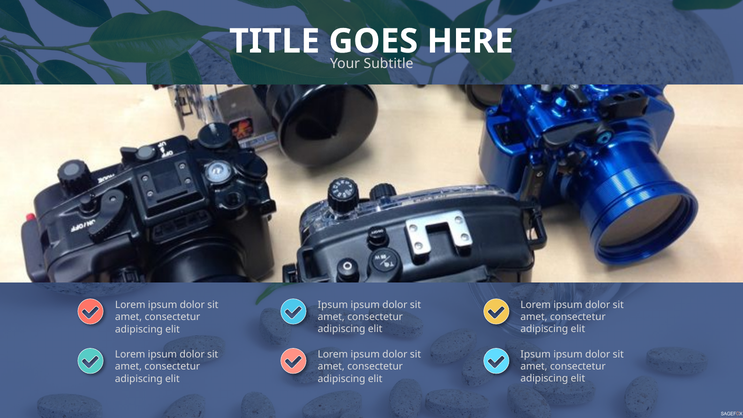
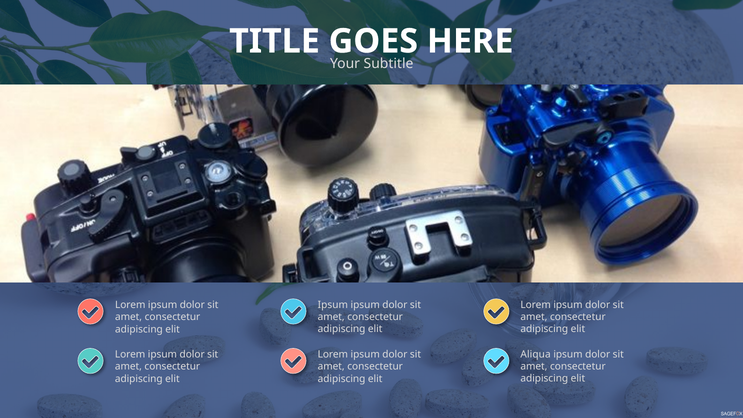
Ipsum at (536, 354): Ipsum -> Aliqua
